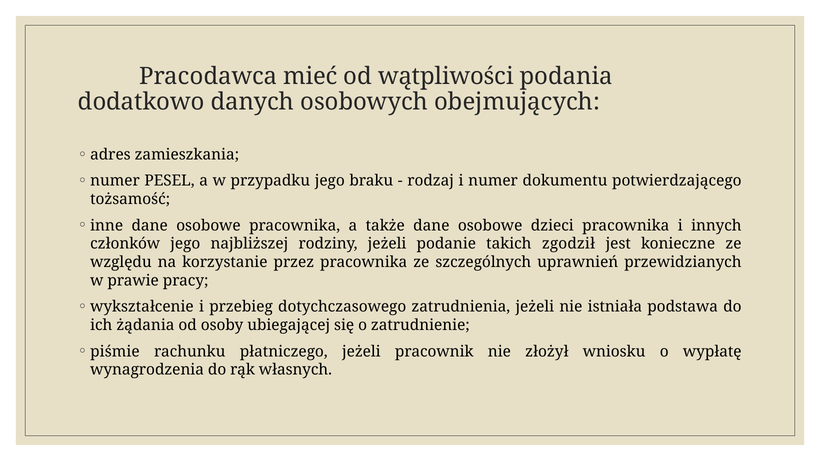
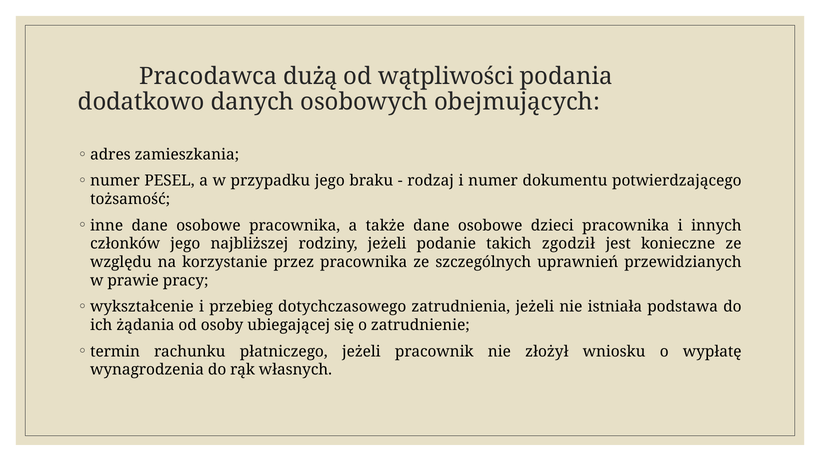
mieć: mieć -> dużą
piśmie: piśmie -> termin
